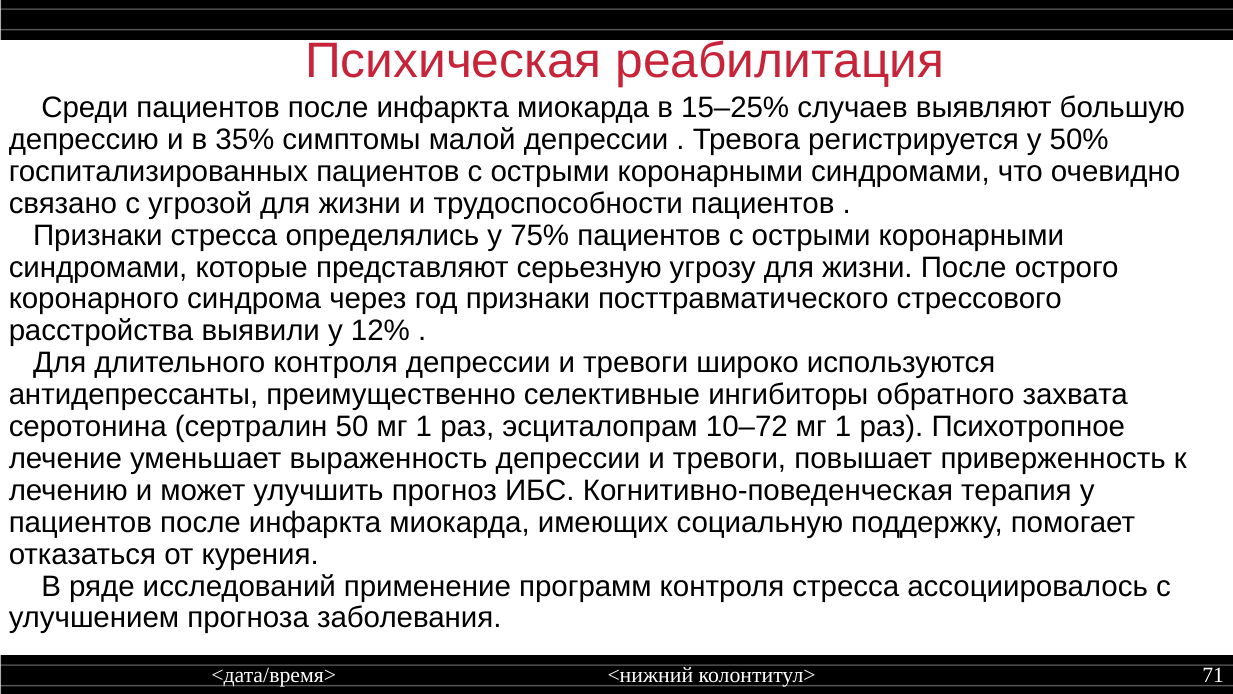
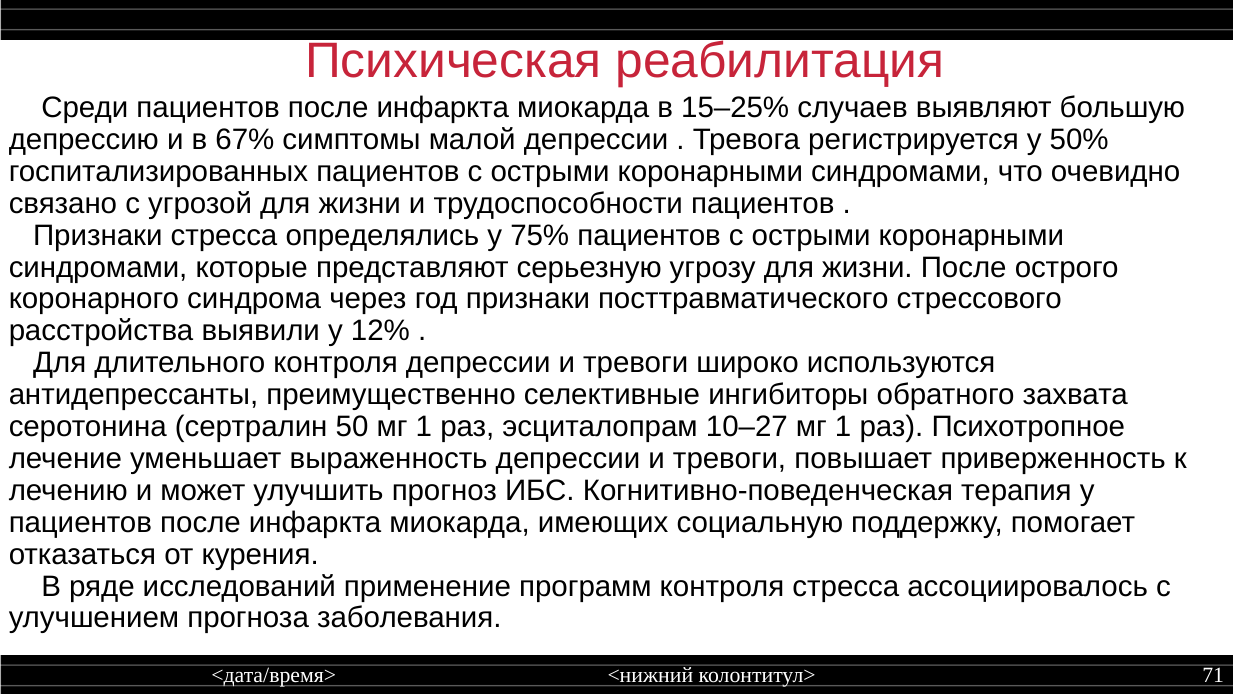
35%: 35% -> 67%
10–72: 10–72 -> 10–27
